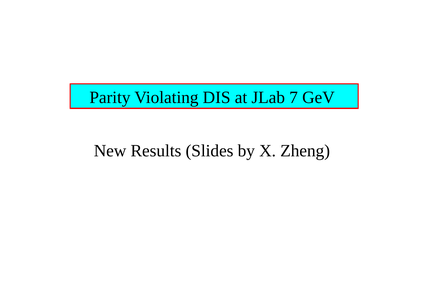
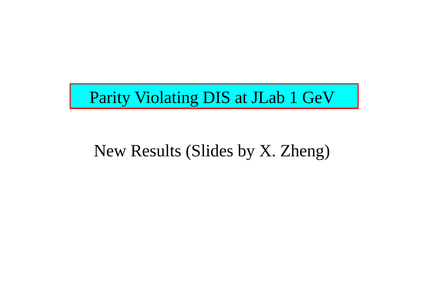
7: 7 -> 1
